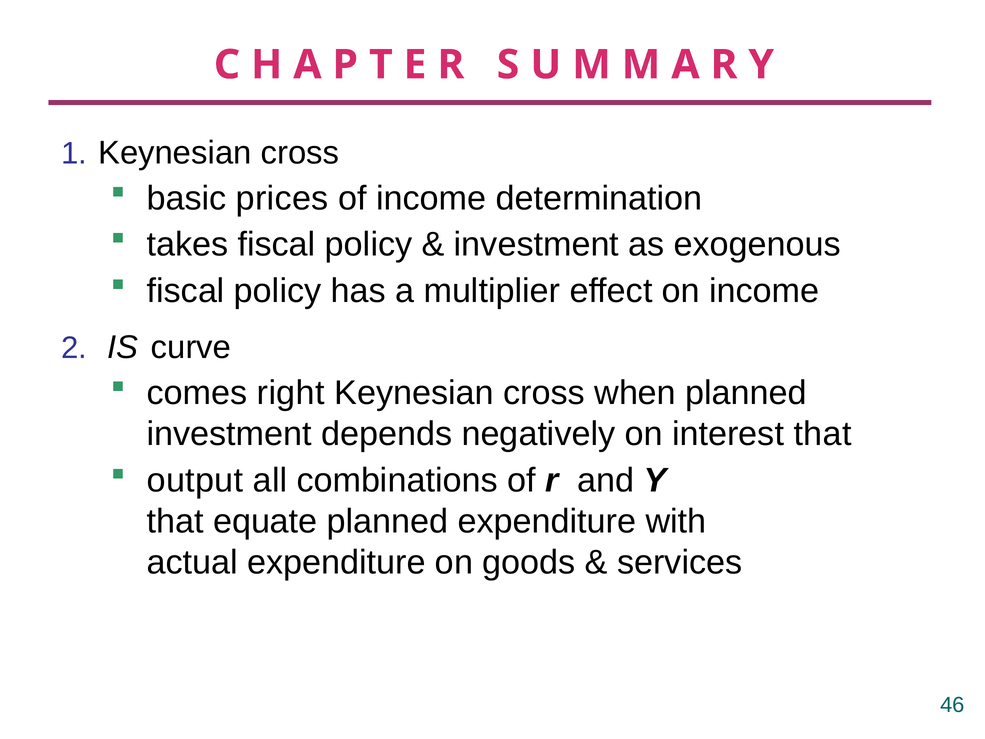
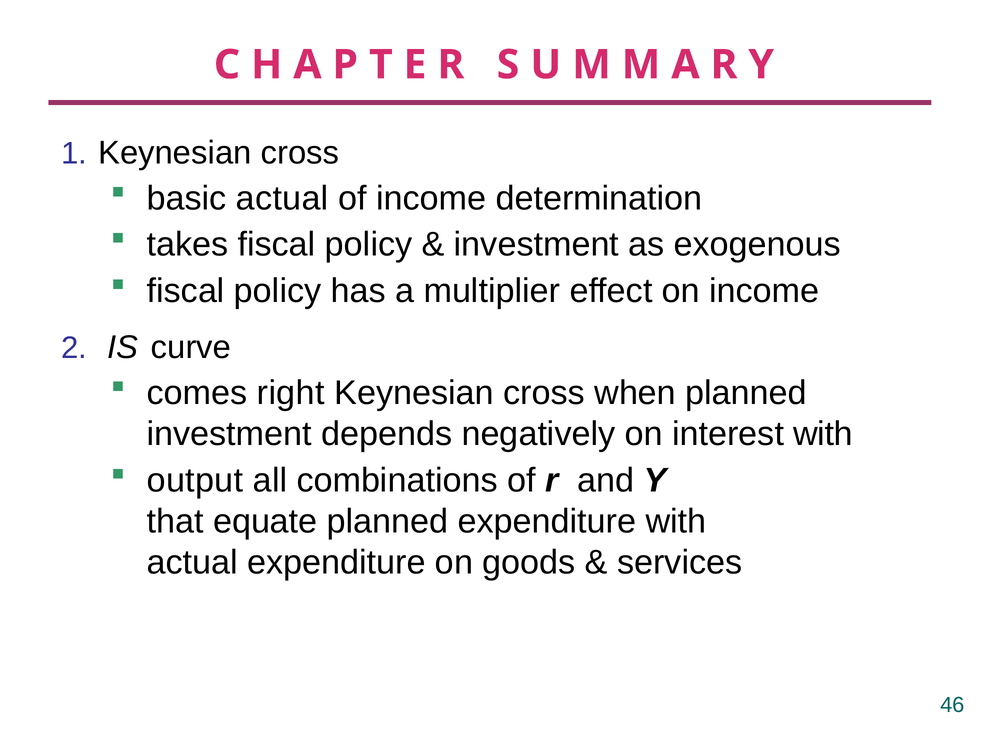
basic prices: prices -> actual
interest that: that -> with
